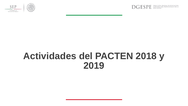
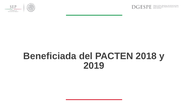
Actividades: Actividades -> Beneficiada
